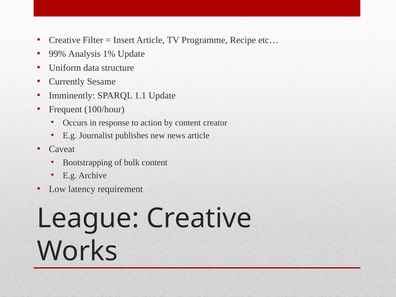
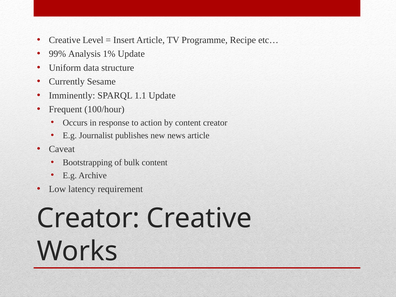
Filter: Filter -> Level
League at (88, 218): League -> Creator
